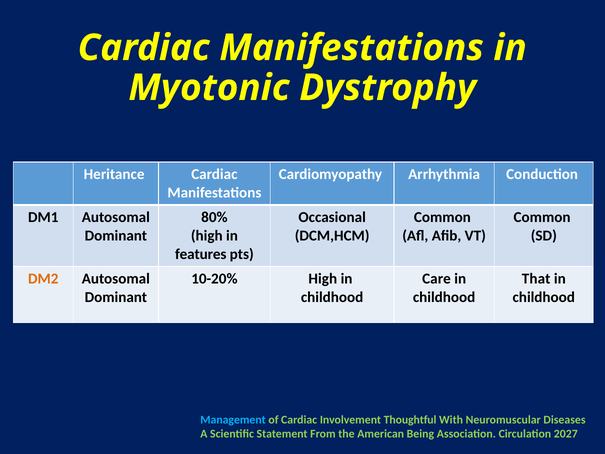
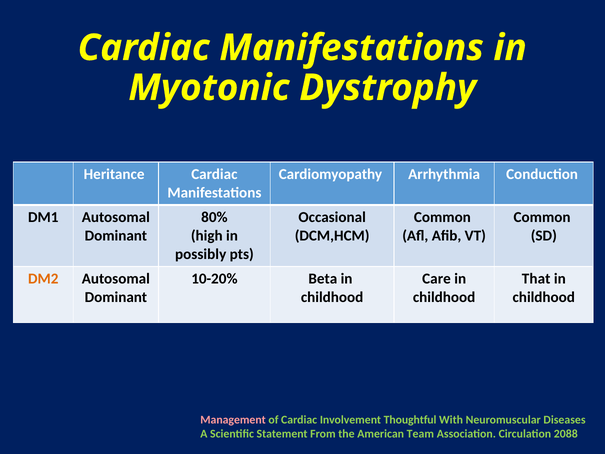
features: features -> possibly
10-20% High: High -> Beta
Management colour: light blue -> pink
Being: Being -> Team
2027: 2027 -> 2088
